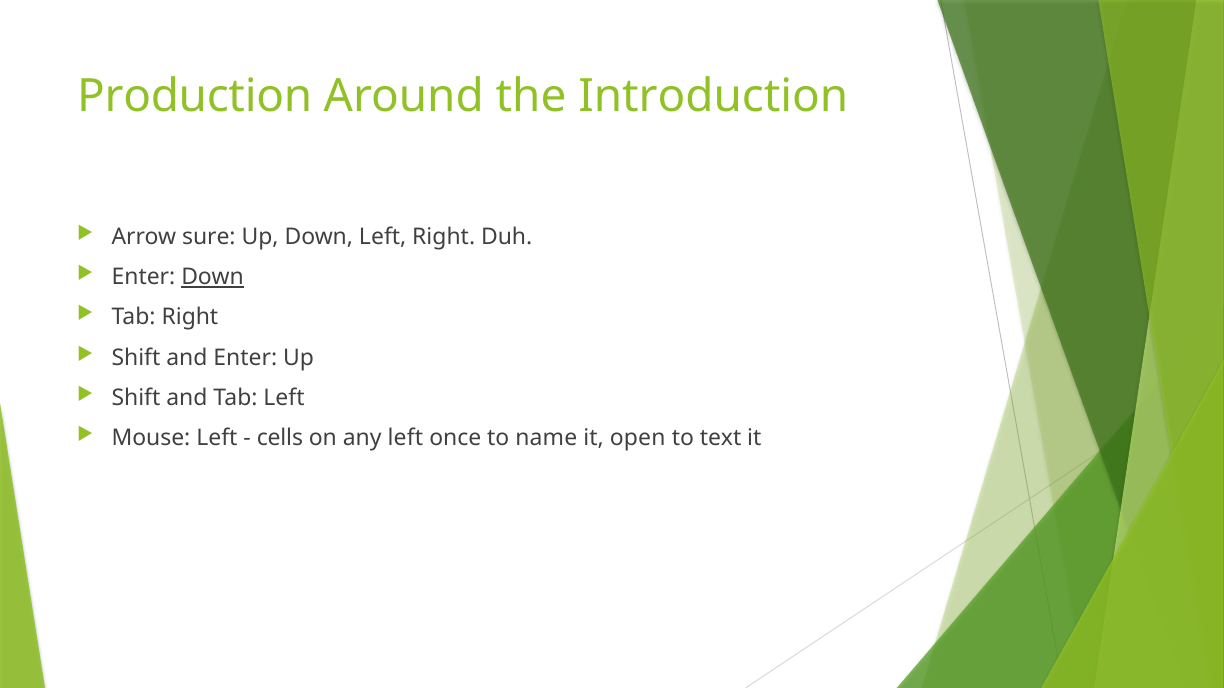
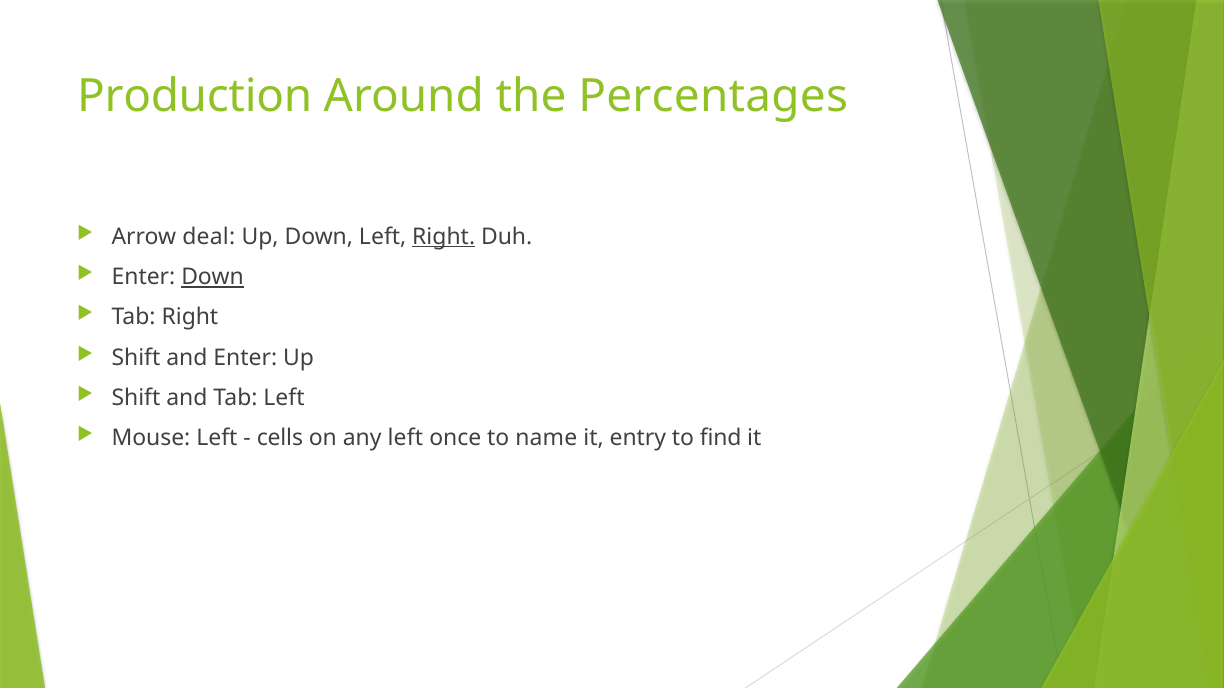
Introduction: Introduction -> Percentages
sure: sure -> deal
Right at (444, 237) underline: none -> present
open: open -> entry
text: text -> find
